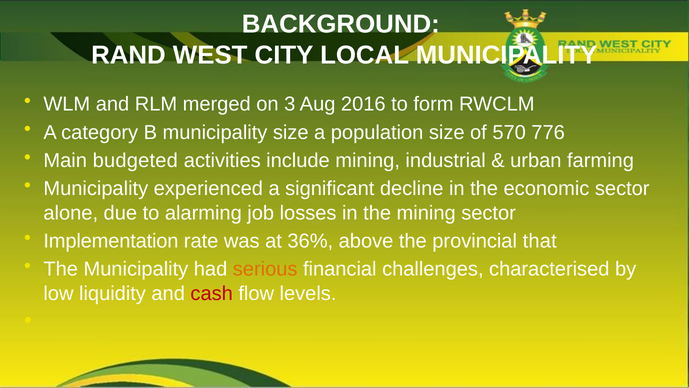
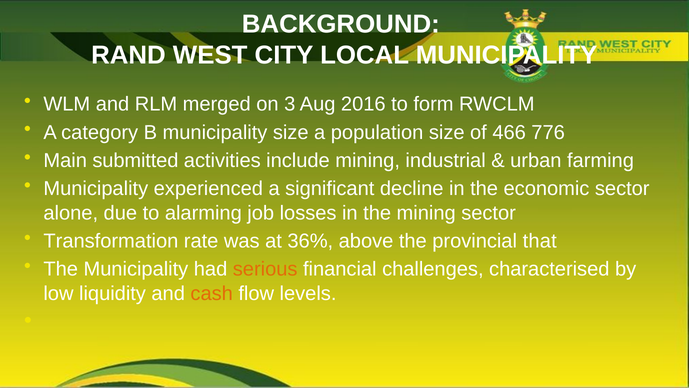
570: 570 -> 466
budgeted: budgeted -> submitted
Implementation: Implementation -> Transformation
cash colour: red -> orange
